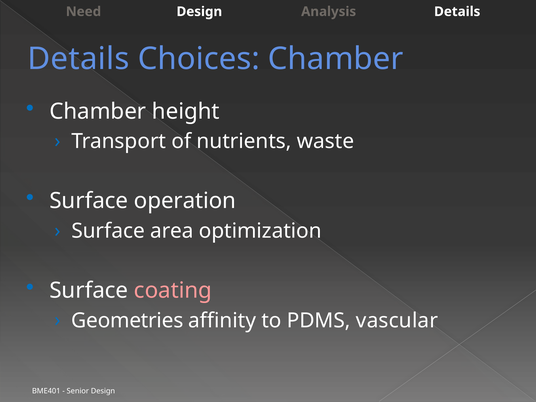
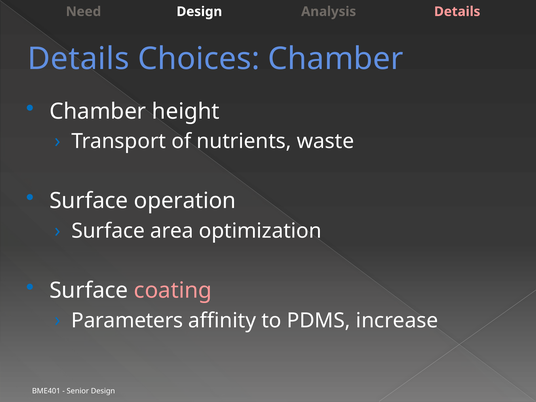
Details at (457, 12) colour: white -> pink
Geometries: Geometries -> Parameters
vascular: vascular -> increase
